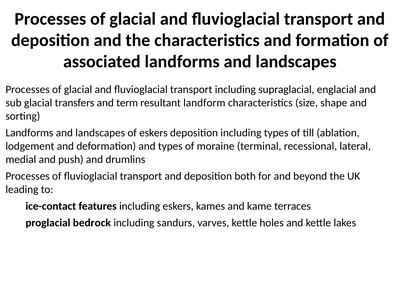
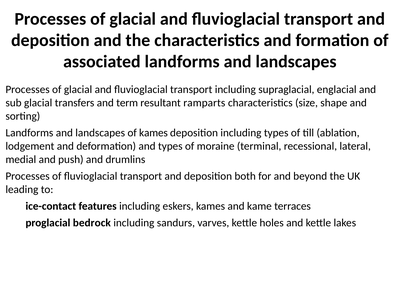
landform: landform -> ramparts
of eskers: eskers -> kames
